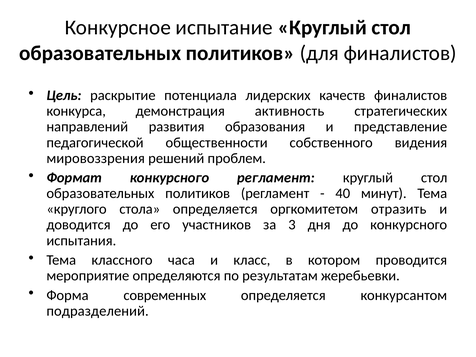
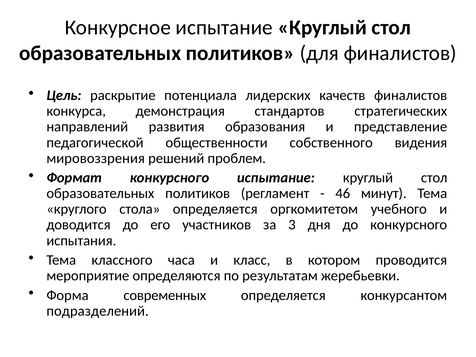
активность: активность -> стандартов
конкурсного регламент: регламент -> испытание
40: 40 -> 46
отразить: отразить -> учебного
